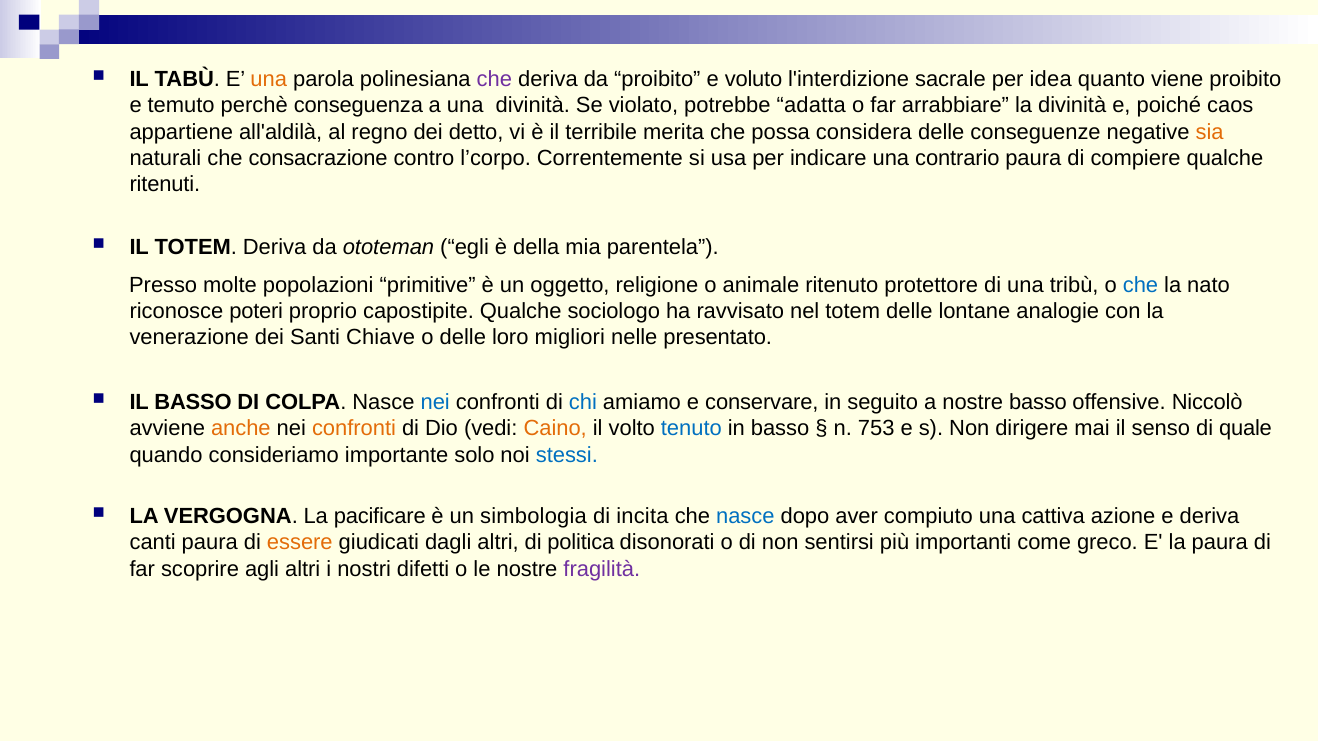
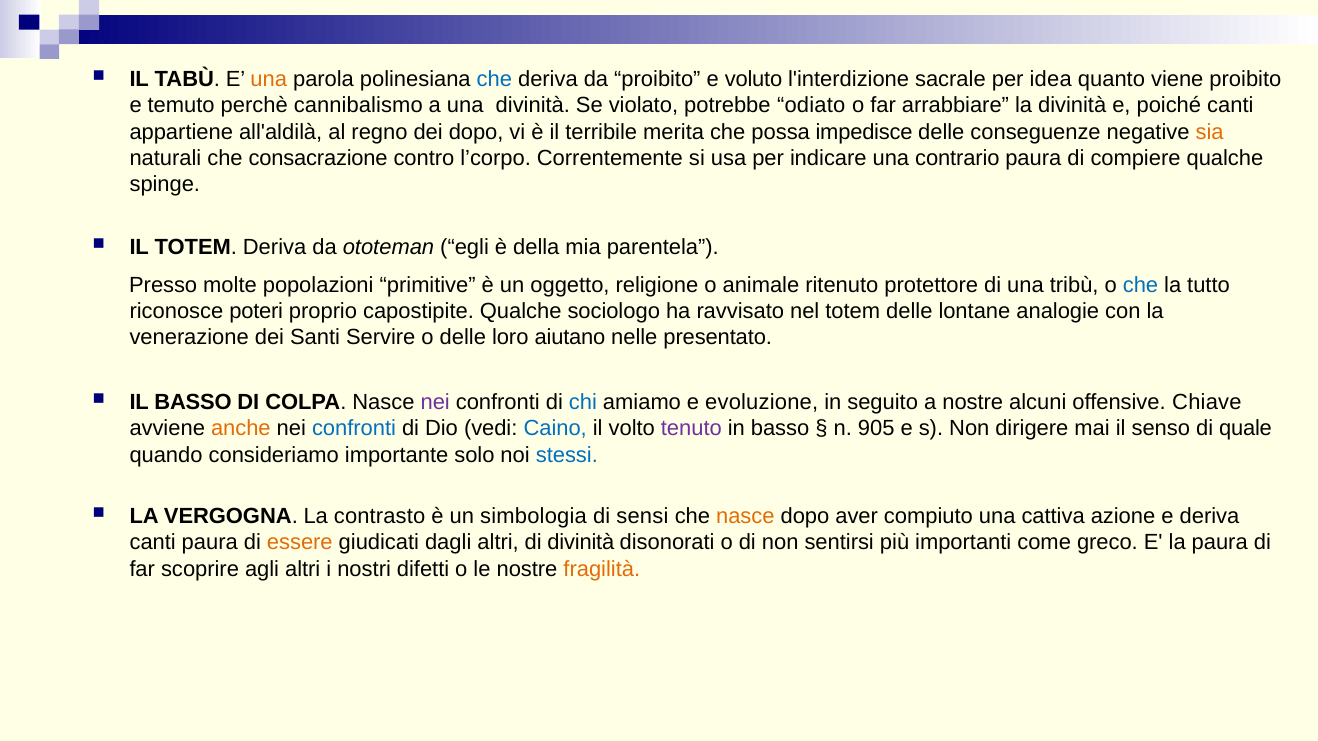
che at (494, 79) colour: purple -> blue
conseguenza: conseguenza -> cannibalismo
adatta: adatta -> odiato
poiché caos: caos -> canti
dei detto: detto -> dopo
considera: considera -> impedisce
ritenuti: ritenuti -> spinge
nato: nato -> tutto
Chiave: Chiave -> Servire
migliori: migliori -> aiutano
nei at (435, 403) colour: blue -> purple
conservare: conservare -> evoluzione
nostre basso: basso -> alcuni
Niccolò: Niccolò -> Chiave
confronti at (354, 429) colour: orange -> blue
Caino colour: orange -> blue
tenuto colour: blue -> purple
753: 753 -> 905
pacificare: pacificare -> contrasto
incita: incita -> sensi
nasce at (745, 517) colour: blue -> orange
di politica: politica -> divinità
fragilità colour: purple -> orange
